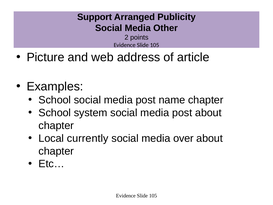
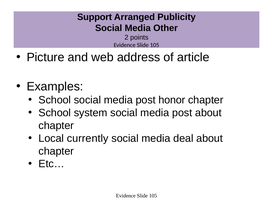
name: name -> honor
over: over -> deal
